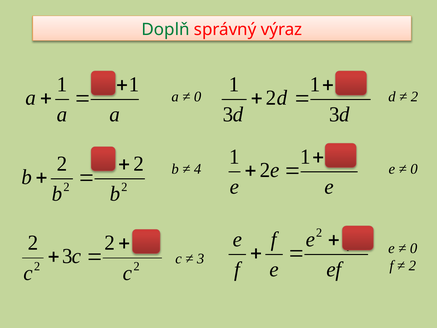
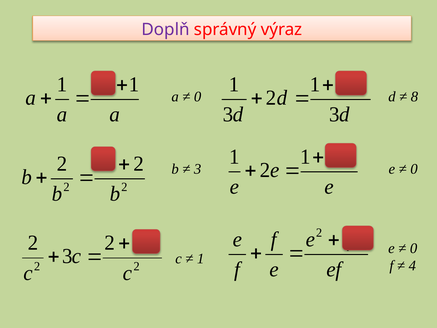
Doplň colour: green -> purple
2 at (414, 97): 2 -> 8
4 at (198, 169): 4 -> 3
3 at (201, 258): 3 -> 1
2 at (412, 266): 2 -> 4
